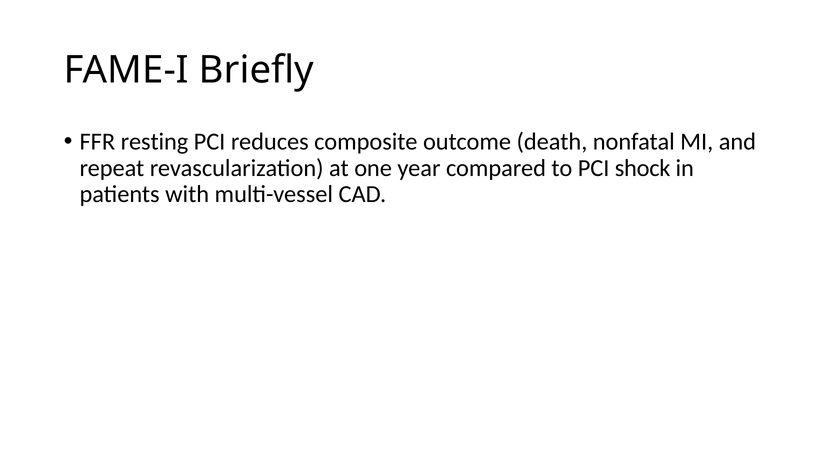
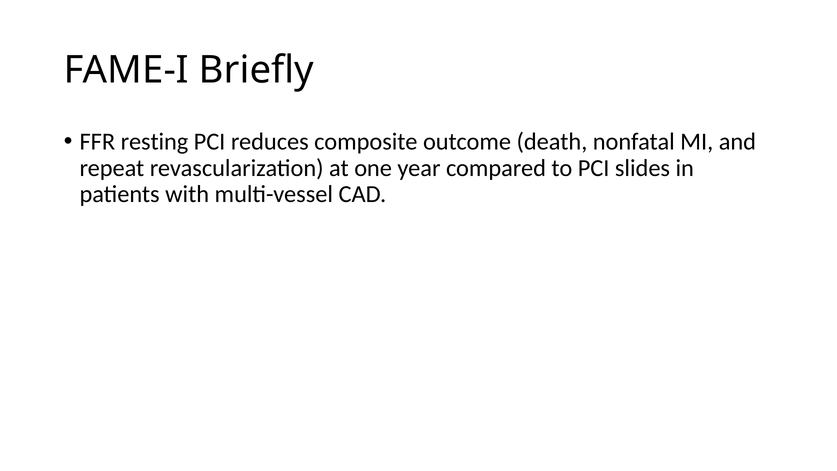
shock: shock -> slides
